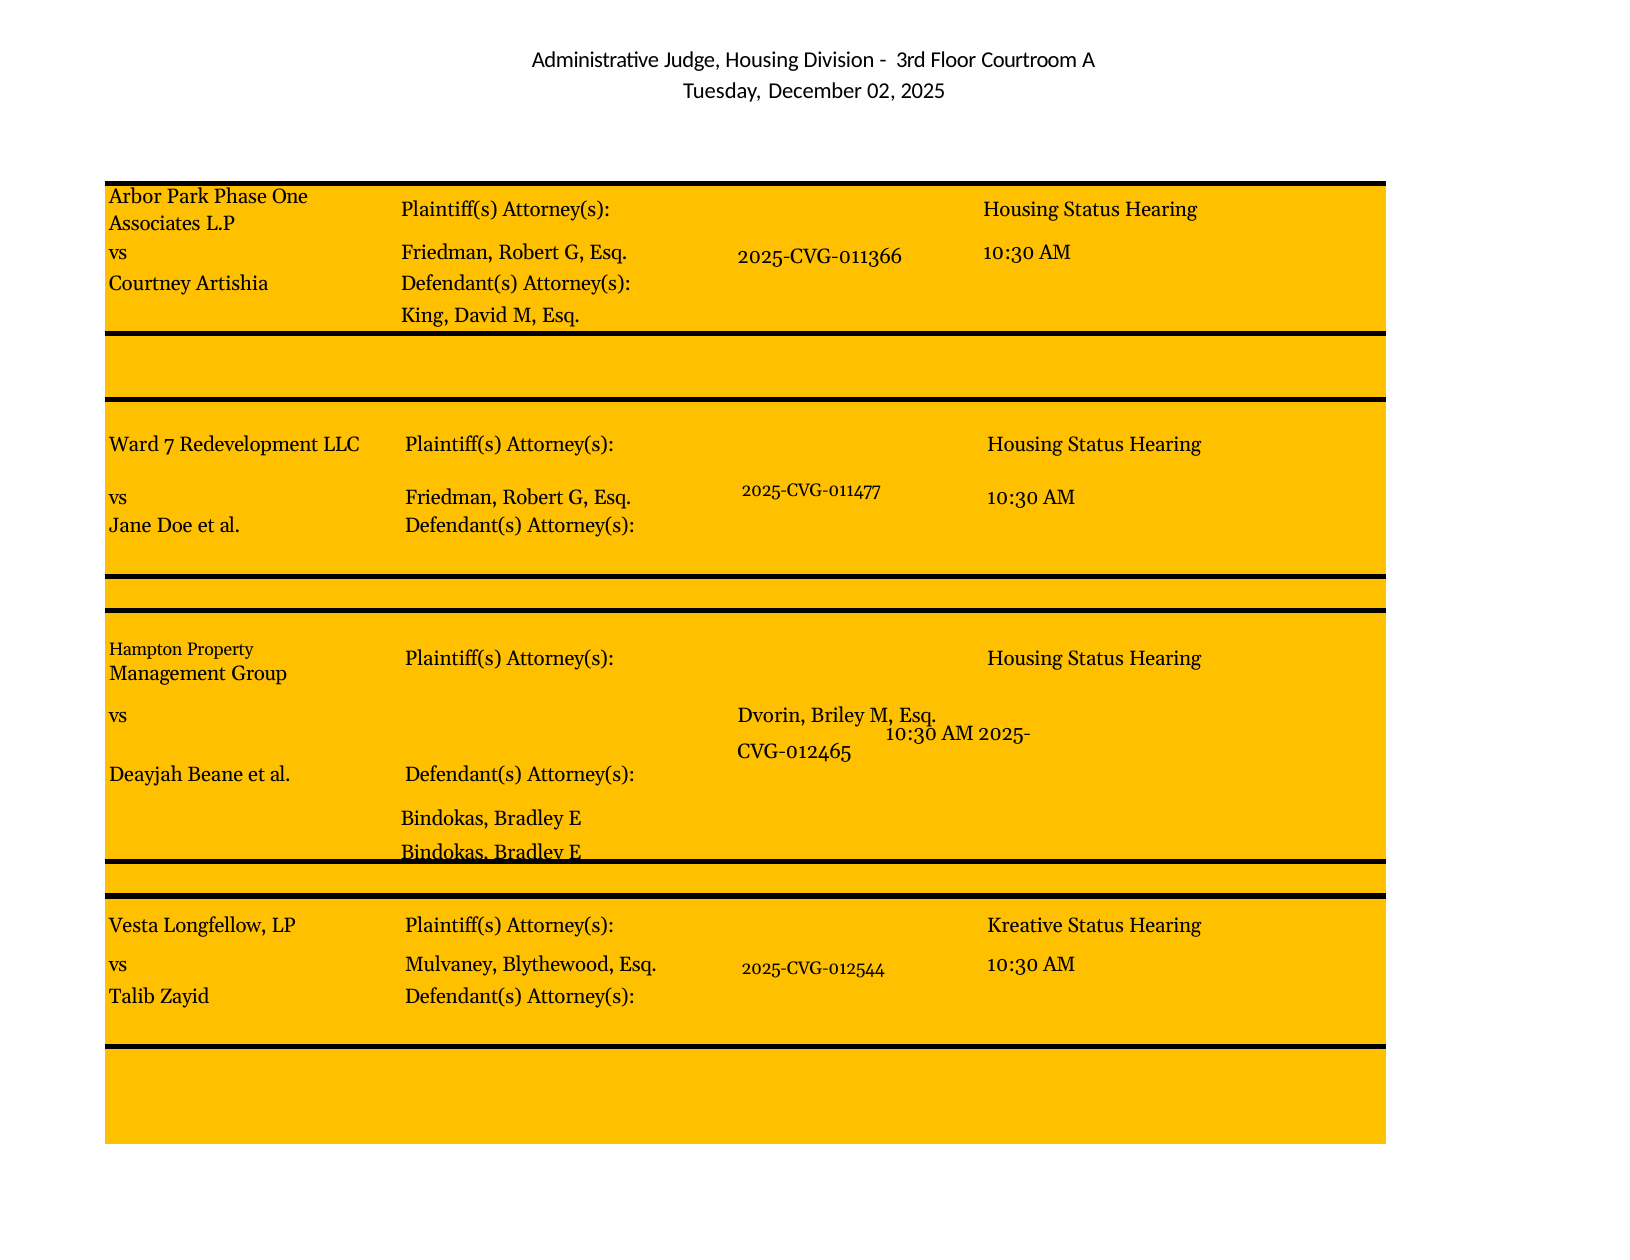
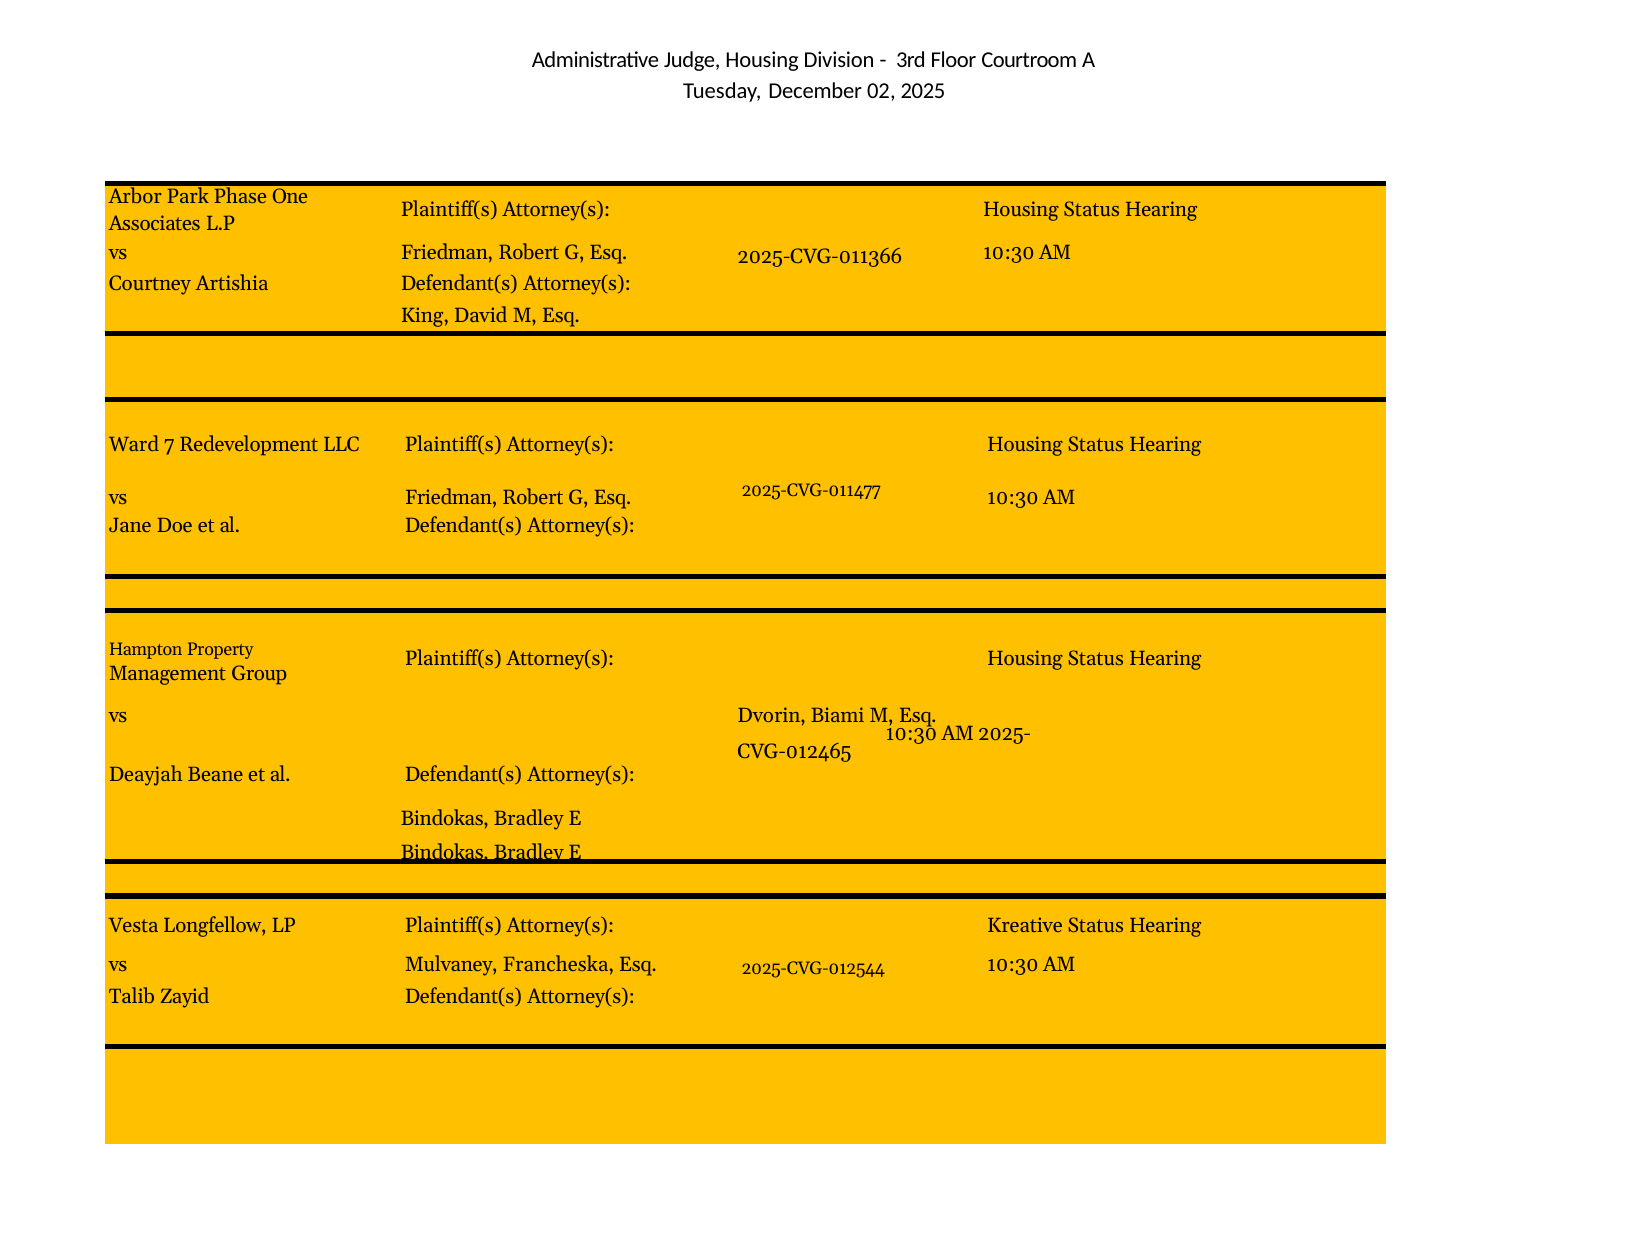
Briley: Briley -> Biami
Blythewood: Blythewood -> Francheska
